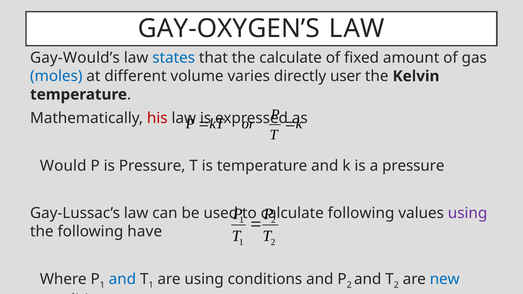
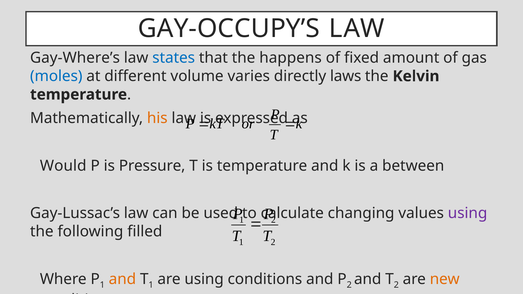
GAY-OXYGEN’S: GAY-OXYGEN’S -> GAY-OCCUPY’S
Gay-Would’s: Gay-Would’s -> Gay-Where’s
the calculate: calculate -> happens
user: user -> laws
his colour: red -> orange
a pressure: pressure -> between
following at (361, 213): following -> changing
have: have -> filled
and at (122, 279) colour: blue -> orange
new colour: blue -> orange
